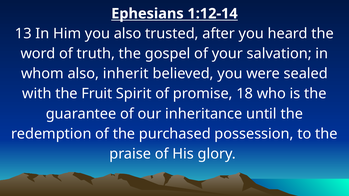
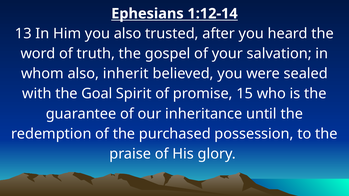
Fruit: Fruit -> Goal
18: 18 -> 15
